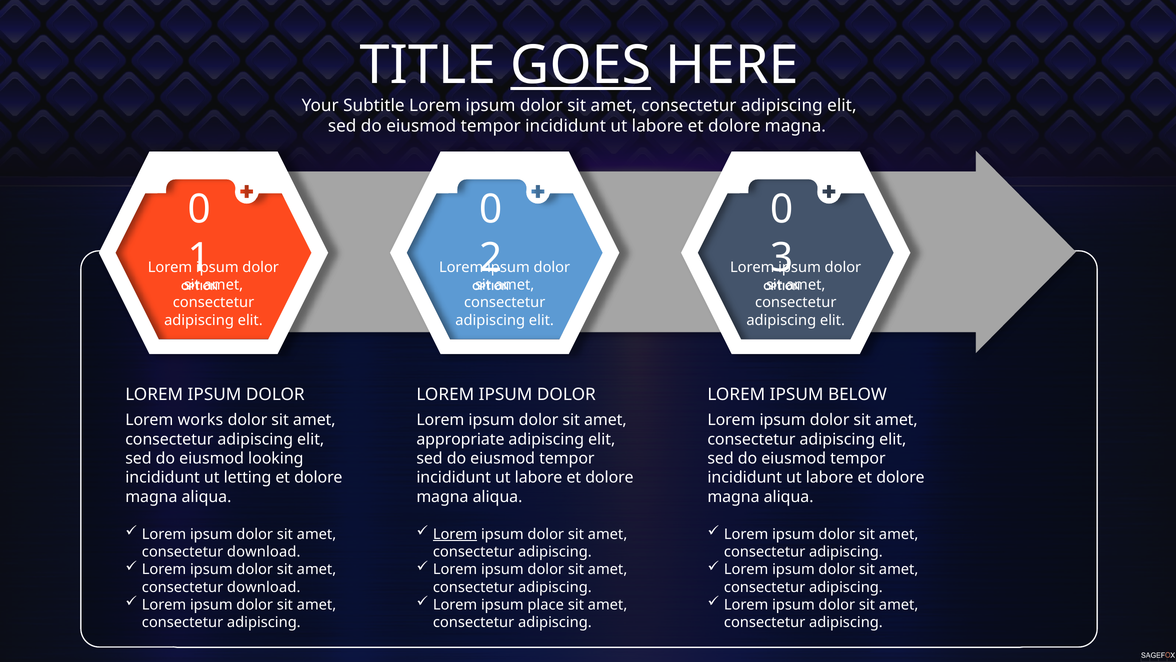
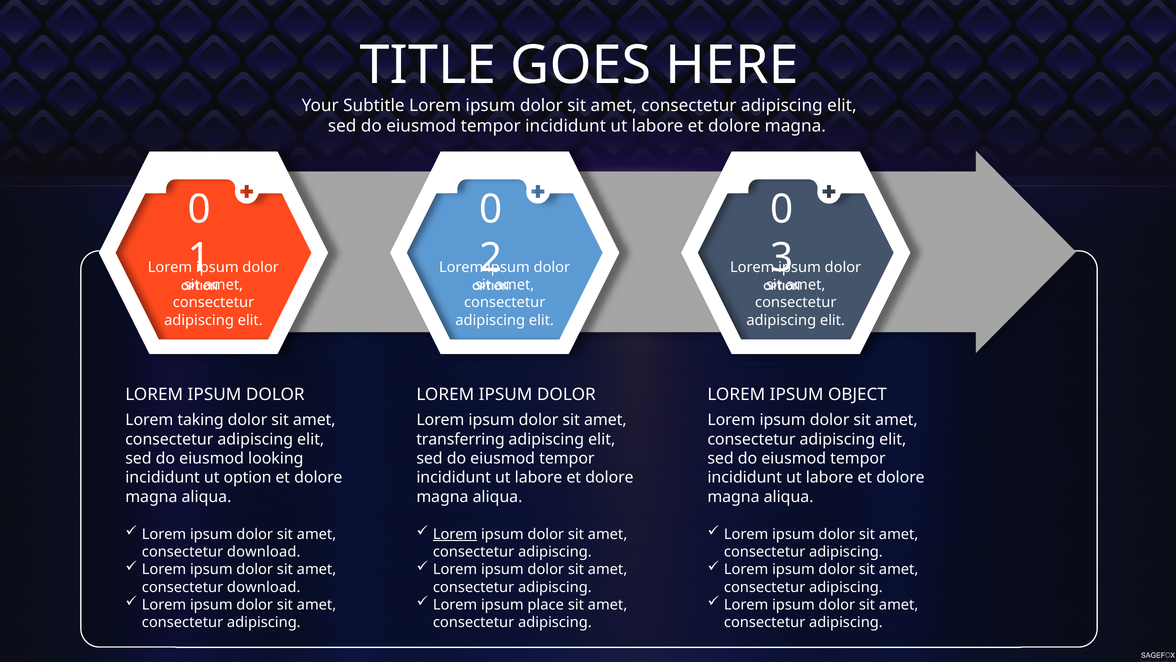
GOES underline: present -> none
BELOW: BELOW -> OBJECT
works: works -> taking
appropriate: appropriate -> transferring
ut letting: letting -> option
